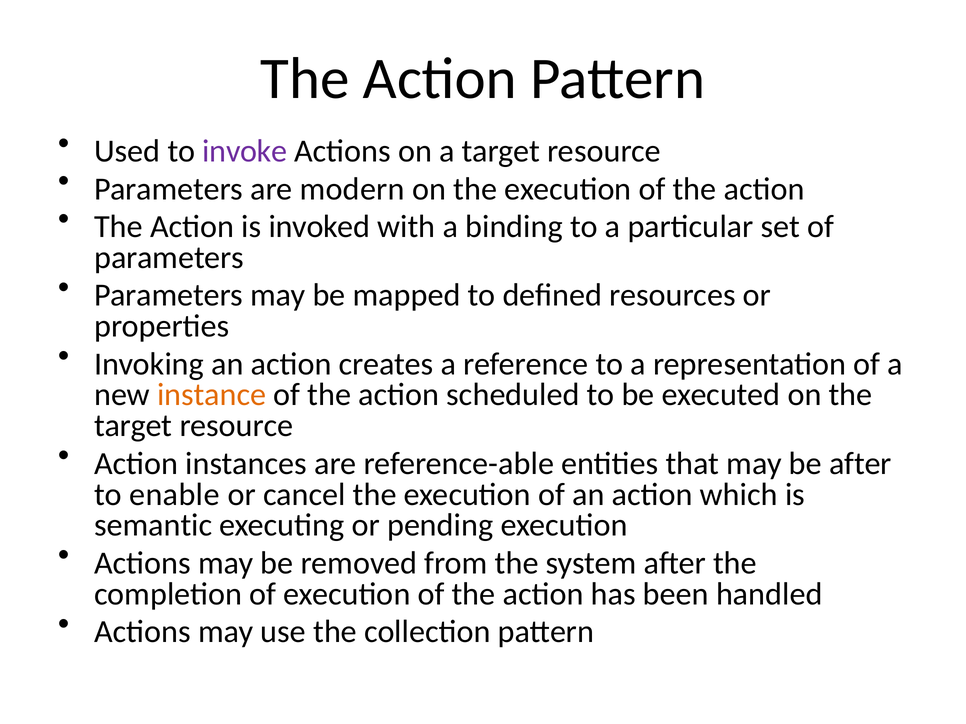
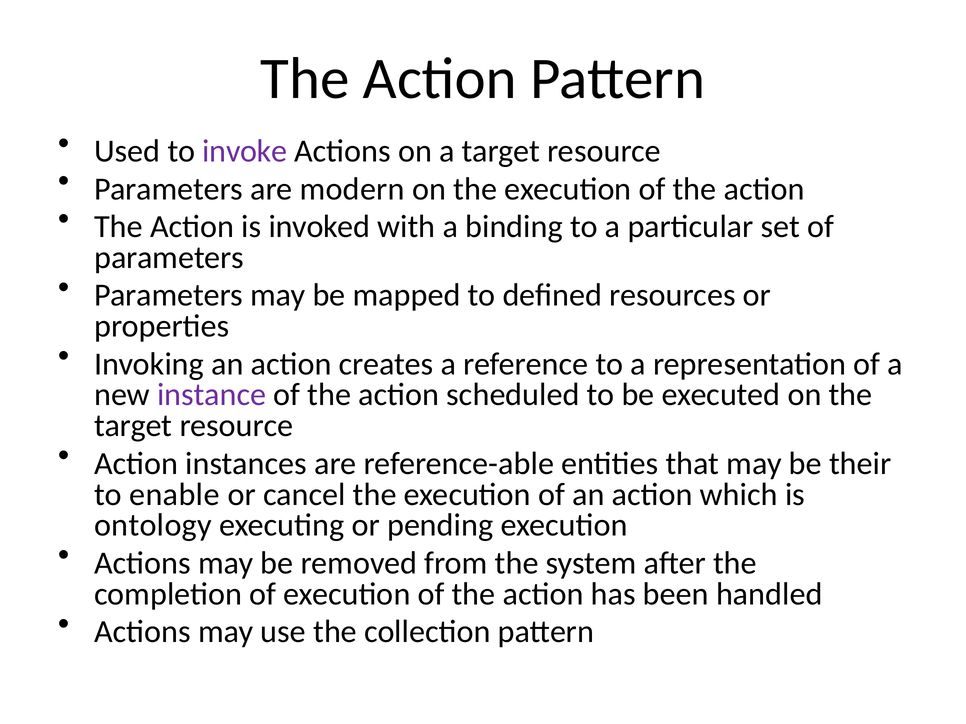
instance colour: orange -> purple
be after: after -> their
semantic: semantic -> ontology
